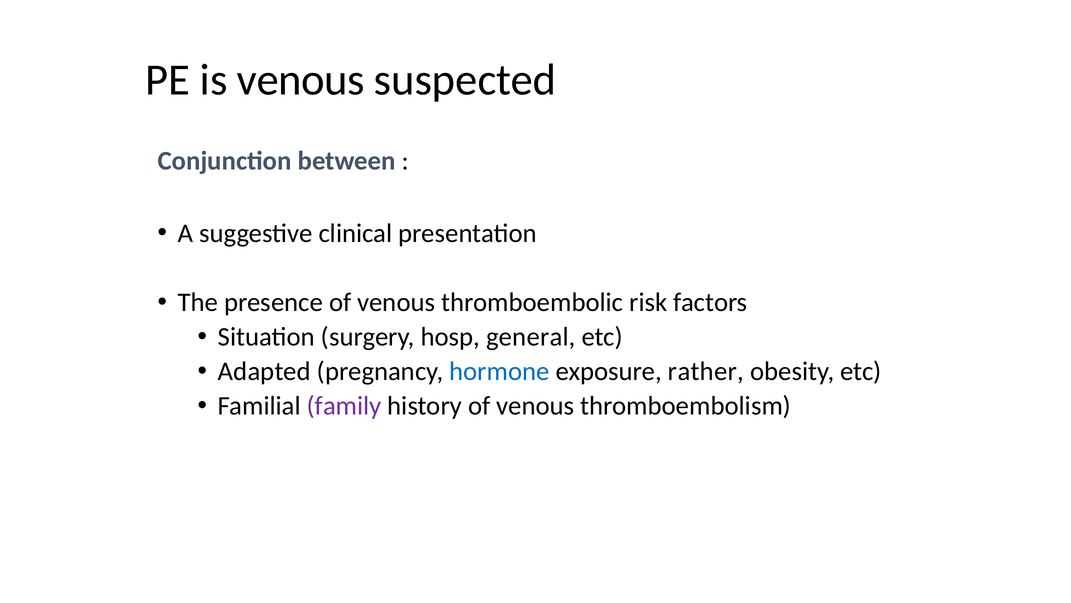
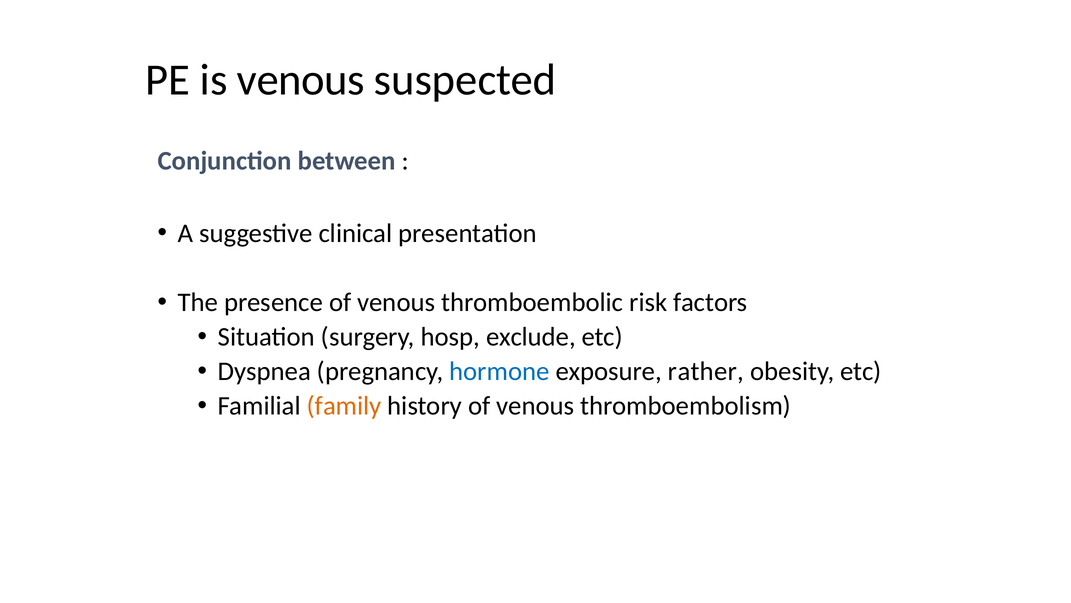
general: general -> exclude
Adapted: Adapted -> Dyspnea
family colour: purple -> orange
